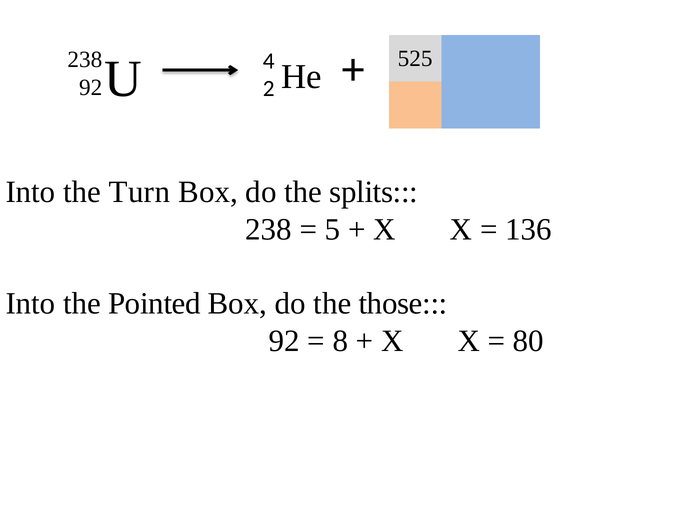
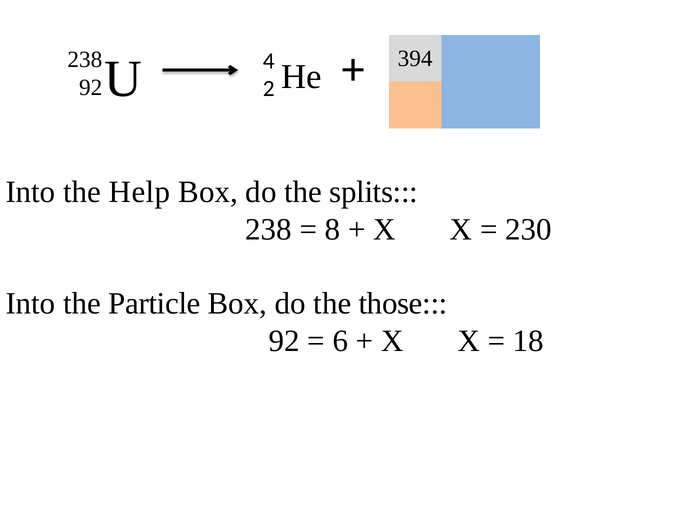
525: 525 -> 394
Turn: Turn -> Help
5: 5 -> 8
136: 136 -> 230
Pointed: Pointed -> Particle
8: 8 -> 6
80: 80 -> 18
